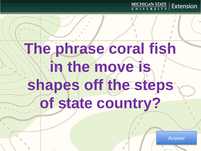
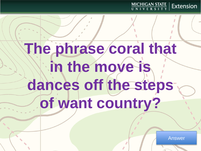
fish: fish -> that
shapes: shapes -> dances
state: state -> want
